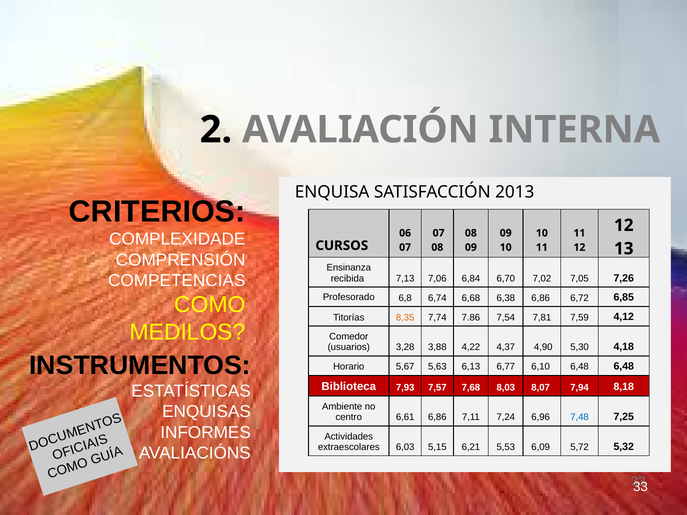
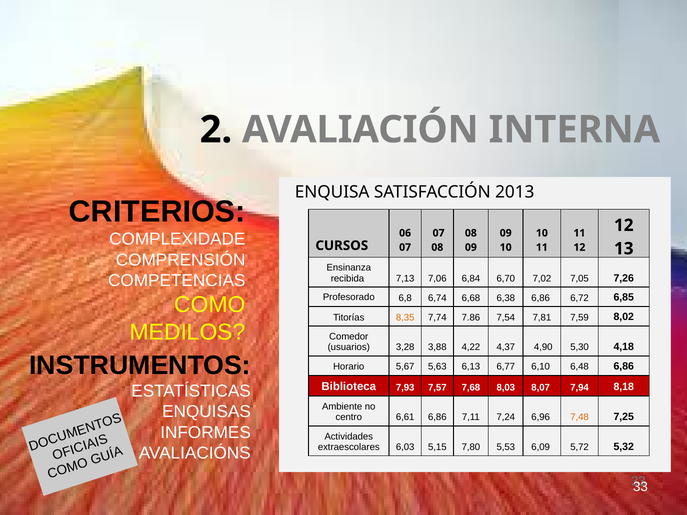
4,12: 4,12 -> 8,02
6,48 6,48: 6,48 -> 6,86
7,48 colour: blue -> orange
6,21: 6,21 -> 7,80
